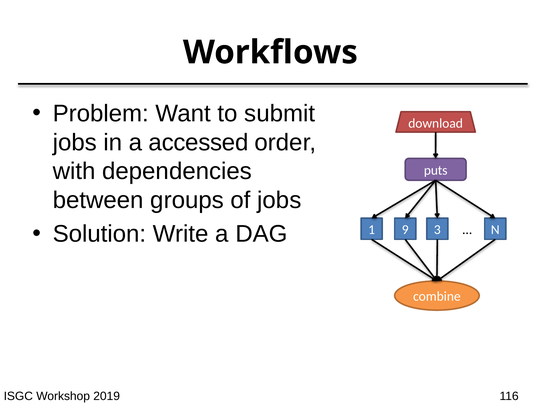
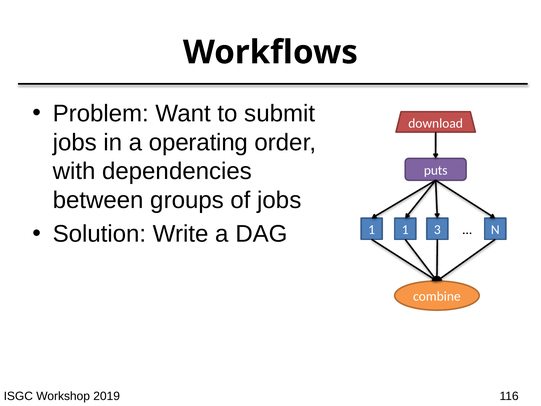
accessed: accessed -> operating
1 9: 9 -> 1
